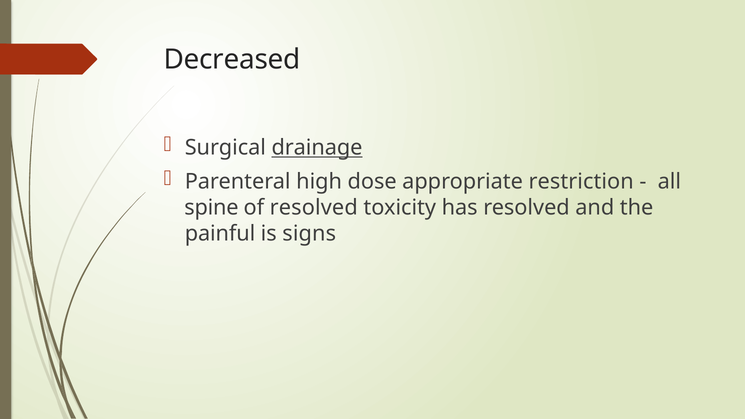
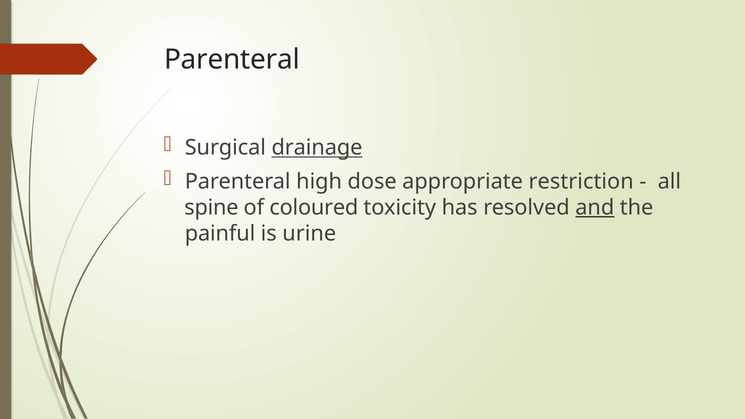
Decreased at (232, 60): Decreased -> Parenteral
of resolved: resolved -> coloured
and underline: none -> present
signs: signs -> urine
